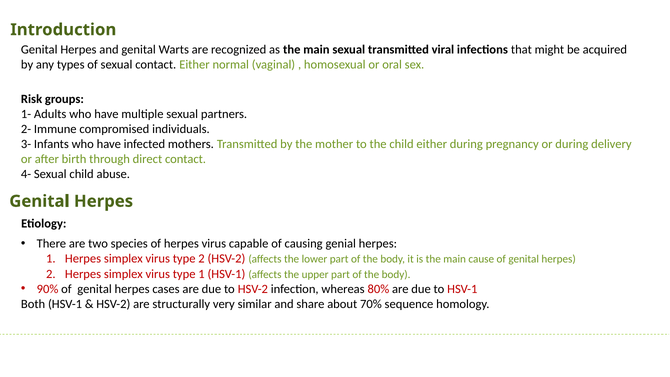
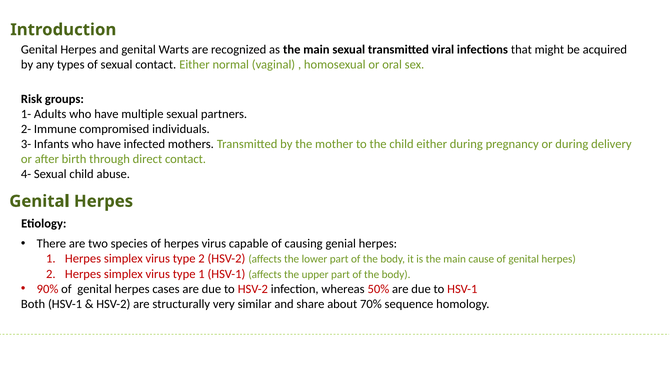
80%: 80% -> 50%
